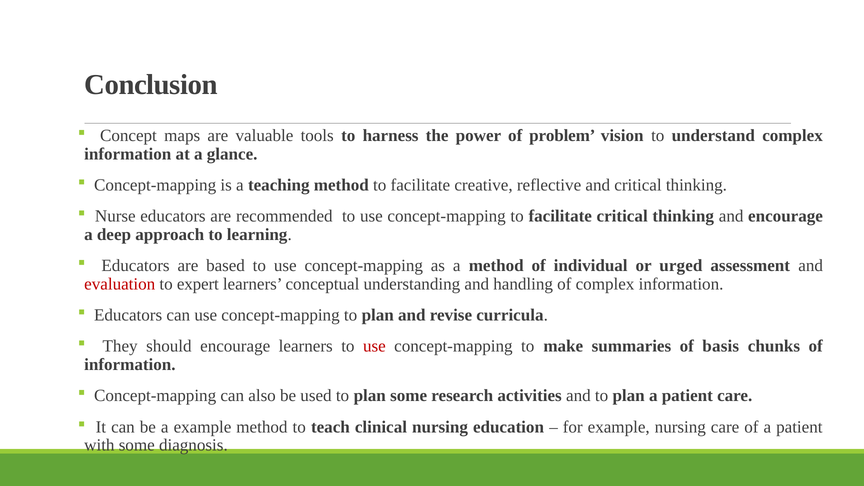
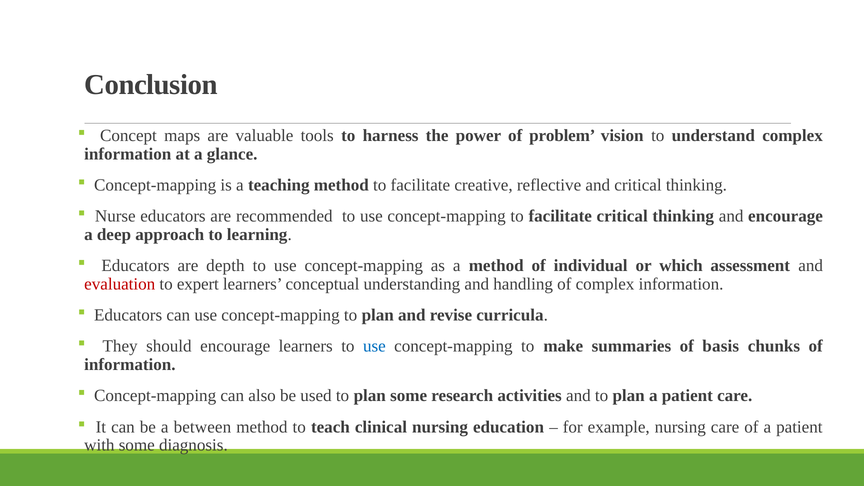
based: based -> depth
urged: urged -> which
use at (374, 346) colour: red -> blue
a example: example -> between
